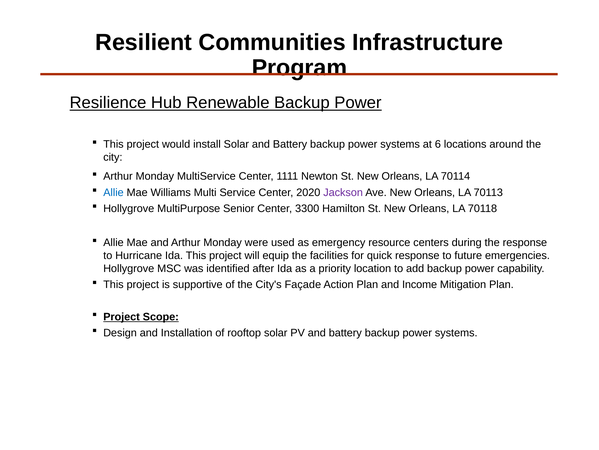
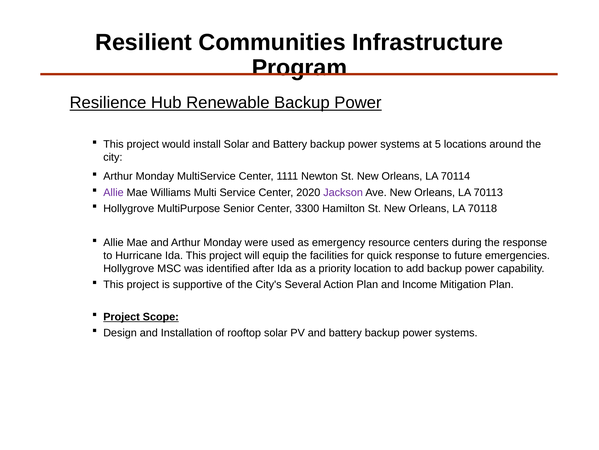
6: 6 -> 5
Allie at (113, 192) colour: blue -> purple
Façade: Façade -> Several
